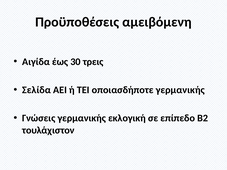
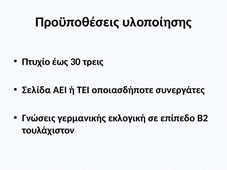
αμειβόμενη: αμειβόμενη -> υλοποίησης
Αιγίδα: Αιγίδα -> Πτυχίο
οποιασδήποτε γερμανικής: γερμανικής -> συνεργάτες
